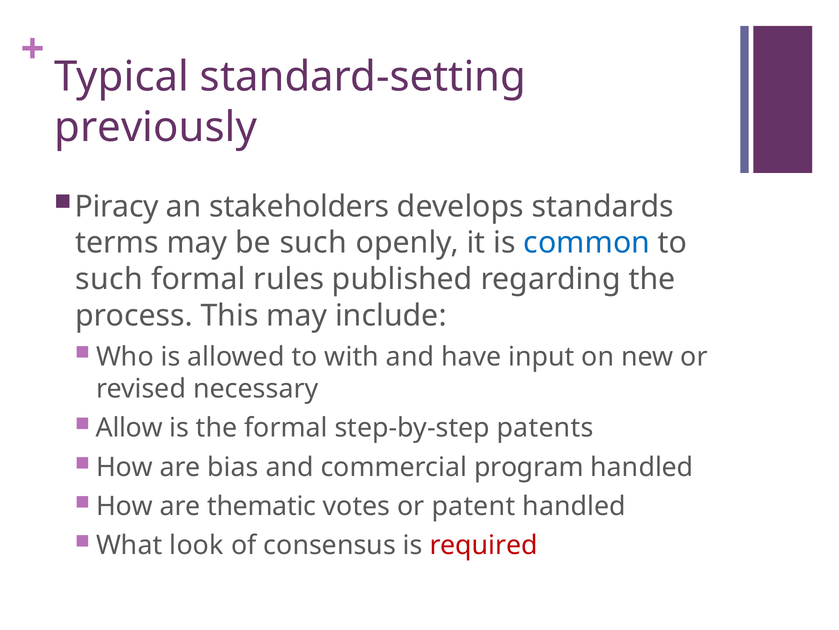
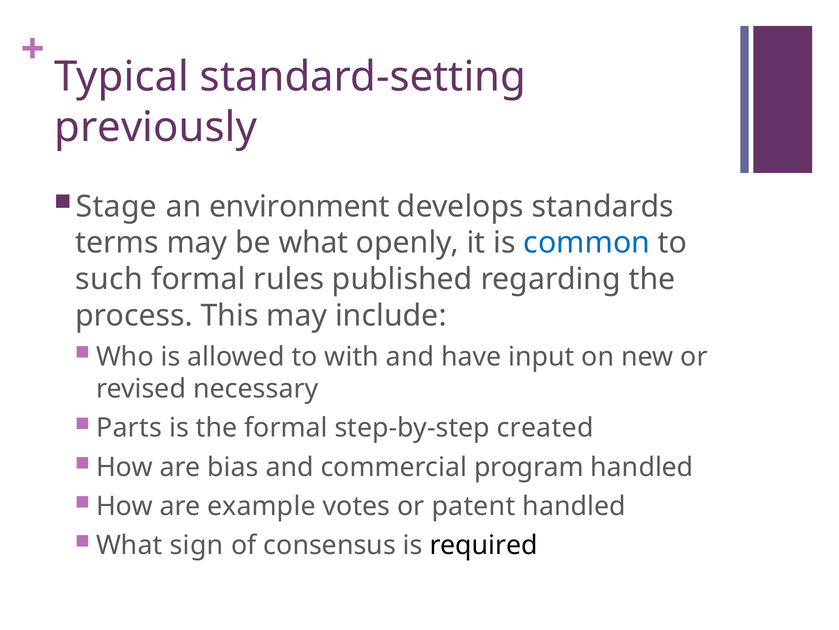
Piracy: Piracy -> Stage
stakeholders: stakeholders -> environment
be such: such -> what
Allow: Allow -> Parts
patents: patents -> created
thematic: thematic -> example
look: look -> sign
required colour: red -> black
